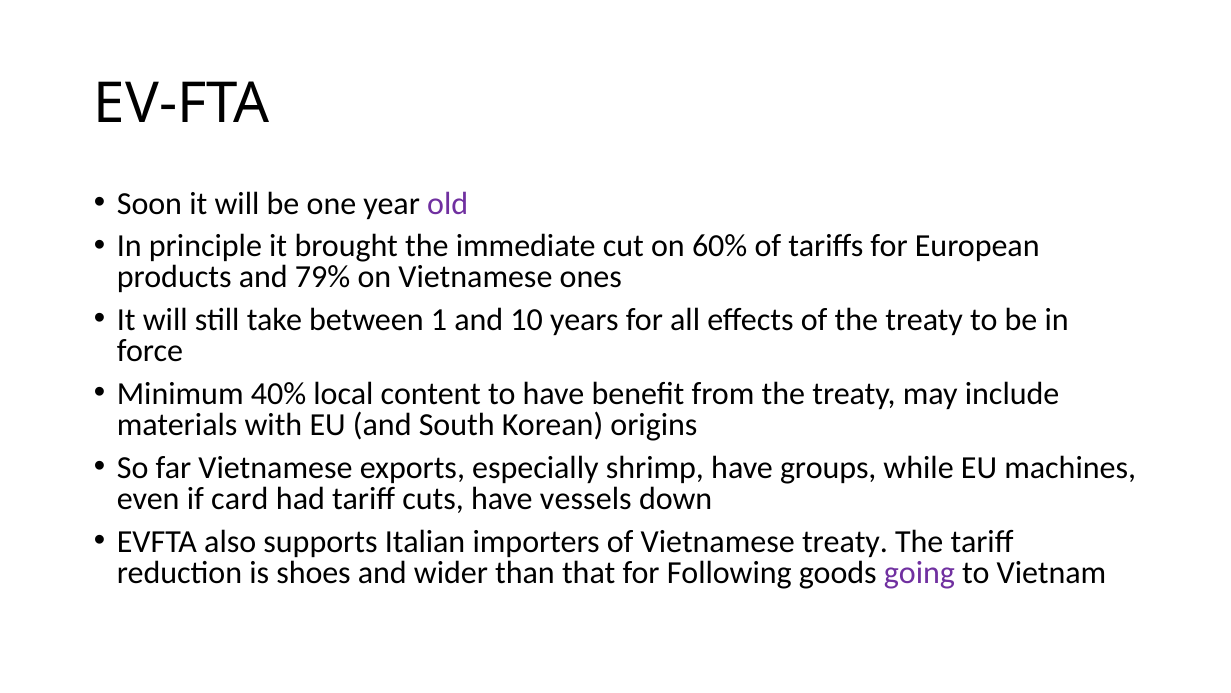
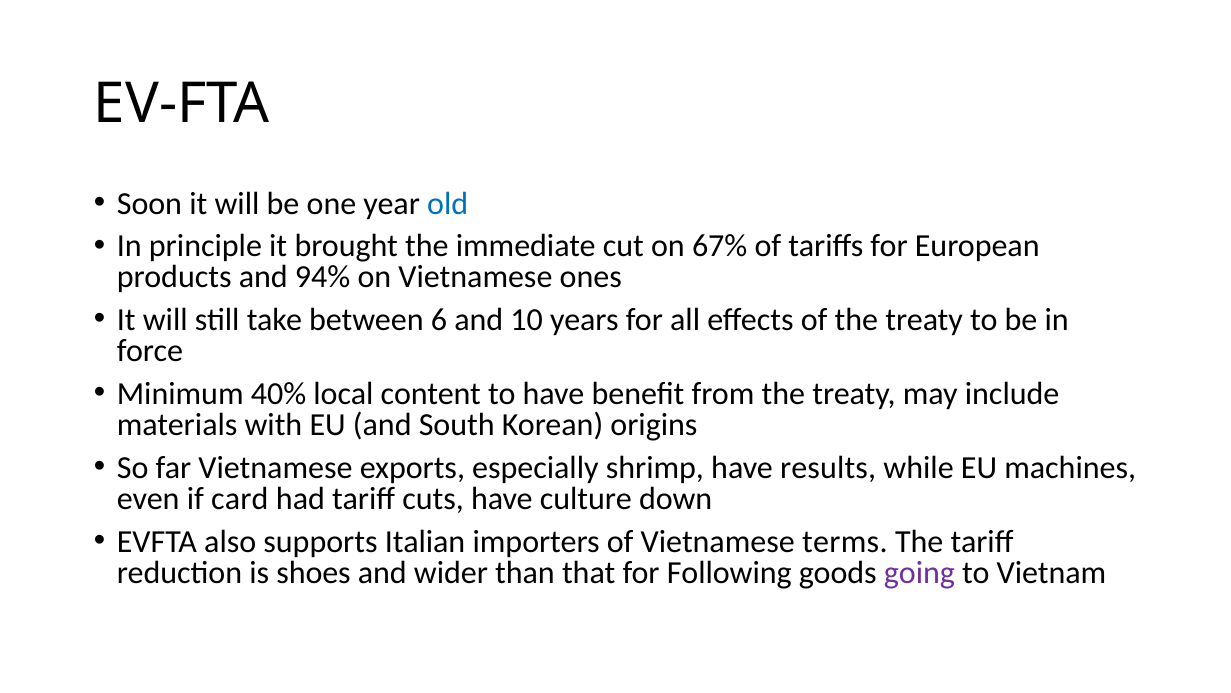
old colour: purple -> blue
60%: 60% -> 67%
79%: 79% -> 94%
1: 1 -> 6
groups: groups -> results
vessels: vessels -> culture
Vietnamese treaty: treaty -> terms
